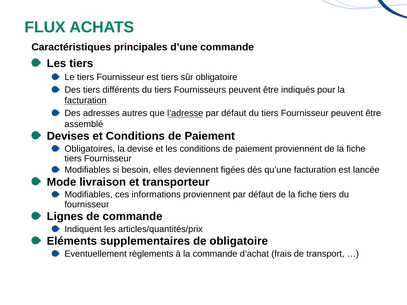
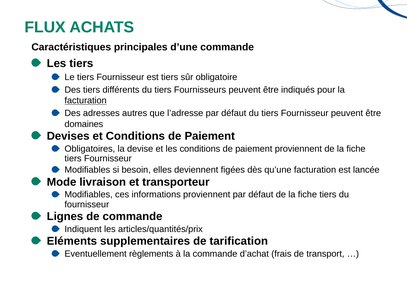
l’adresse underline: present -> none
assemblé: assemblé -> domaines
de obligatoire: obligatoire -> tarification
